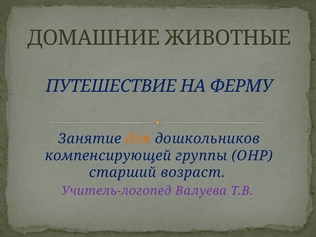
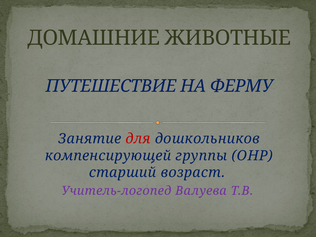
для colour: orange -> red
